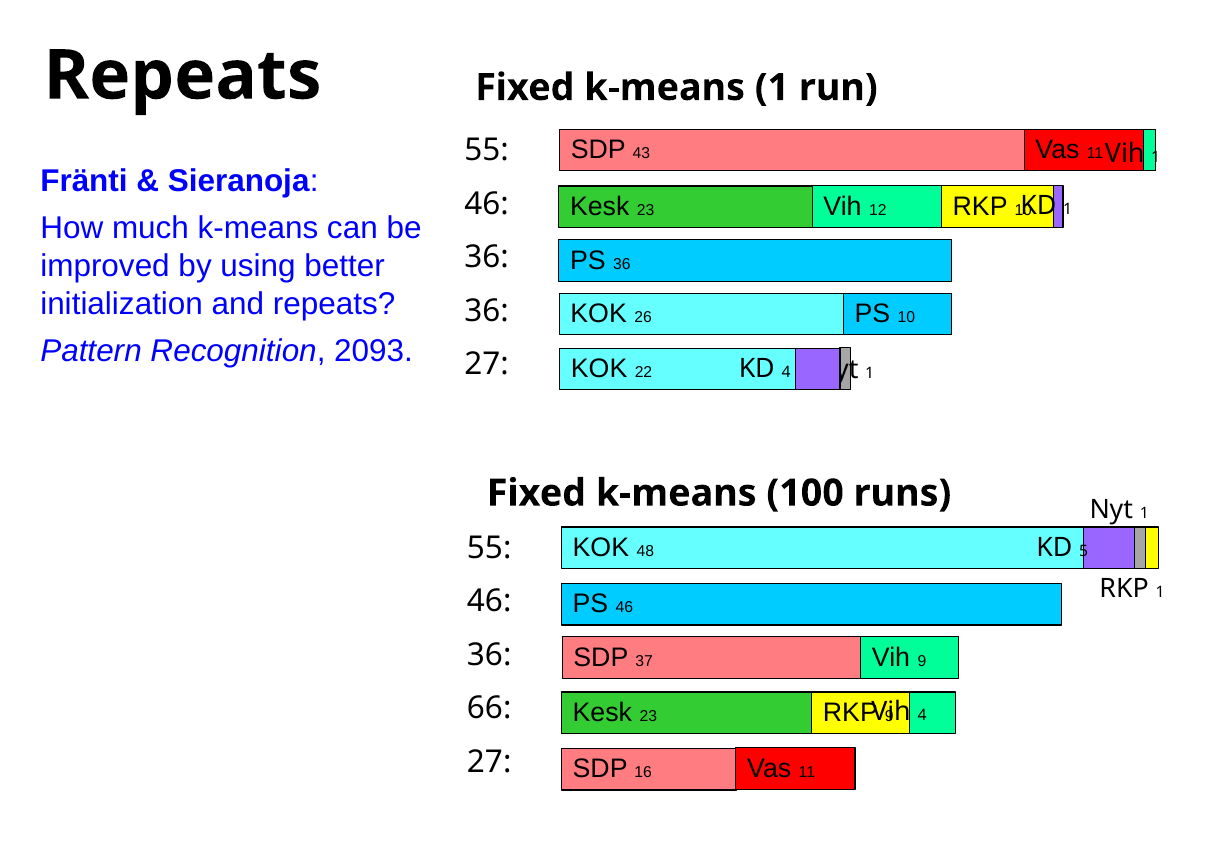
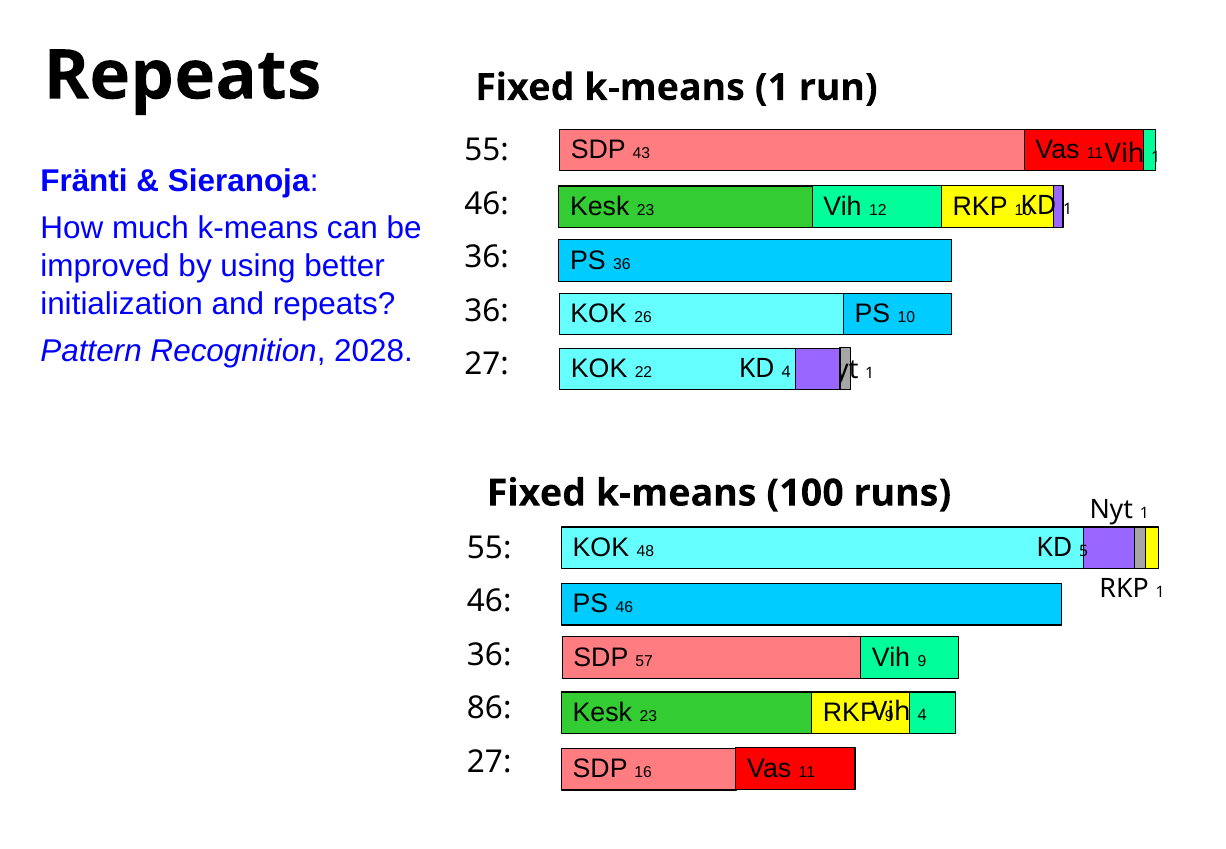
2093: 2093 -> 2028
37: 37 -> 57
66: 66 -> 86
